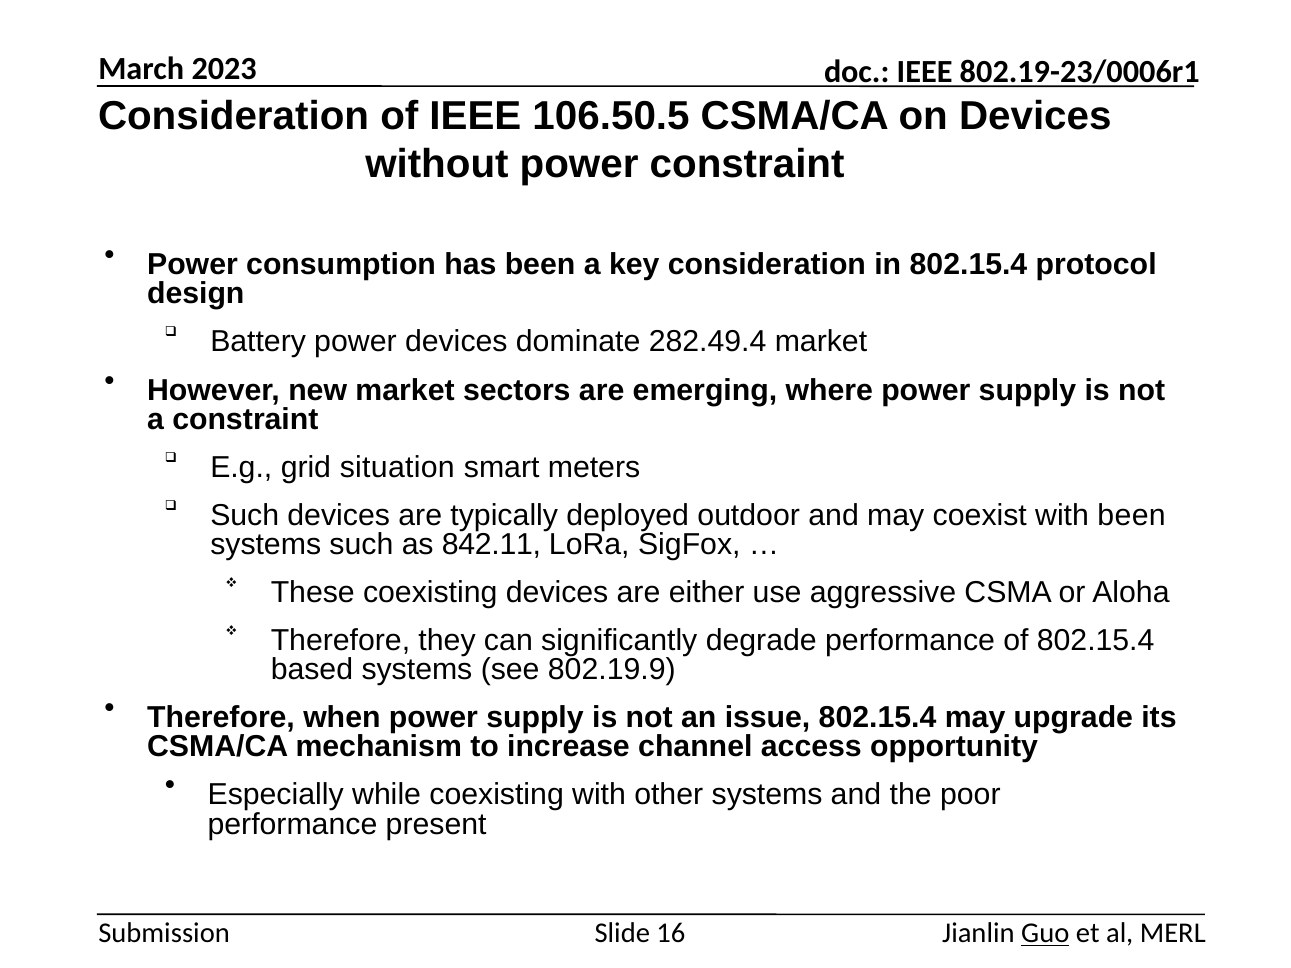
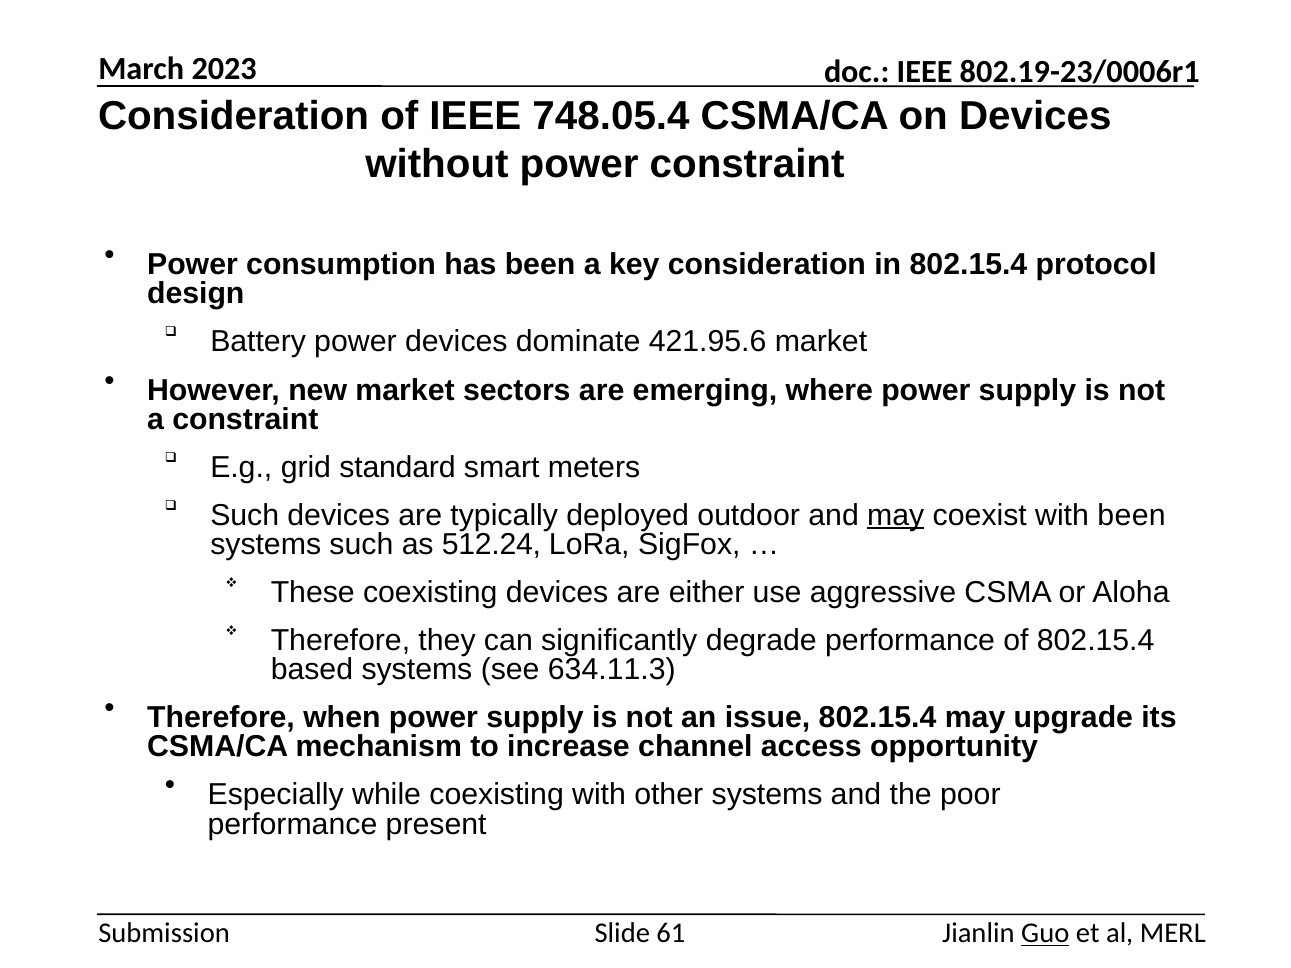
106.50.5: 106.50.5 -> 748.05.4
282.49.4: 282.49.4 -> 421.95.6
situation: situation -> standard
may at (896, 516) underline: none -> present
842.11: 842.11 -> 512.24
802.19.9: 802.19.9 -> 634.11.3
16: 16 -> 61
